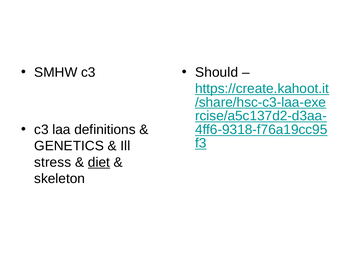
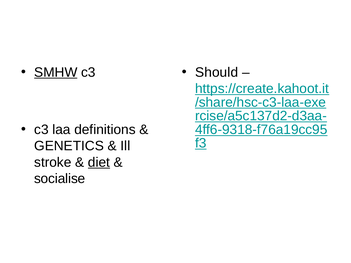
SMHW underline: none -> present
stress: stress -> stroke
skeleton: skeleton -> socialise
